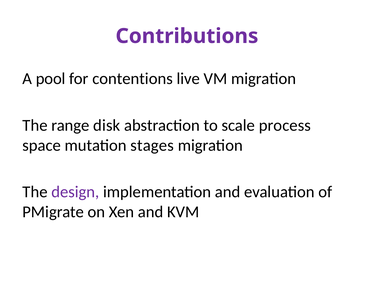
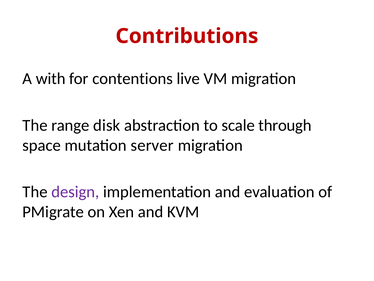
Contributions colour: purple -> red
pool: pool -> with
process: process -> through
stages: stages -> server
